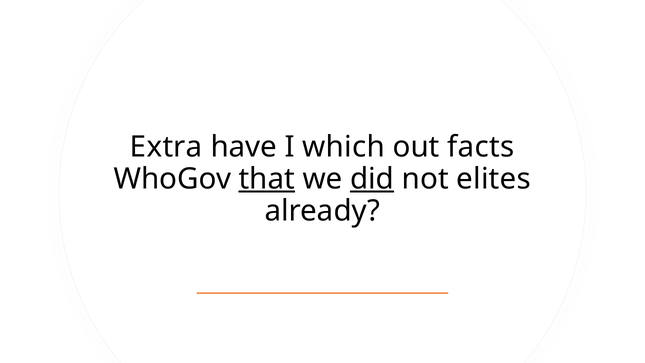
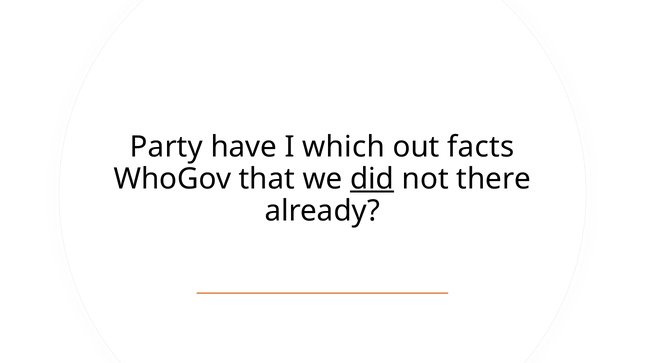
Extra: Extra -> Party
that underline: present -> none
elites: elites -> there
